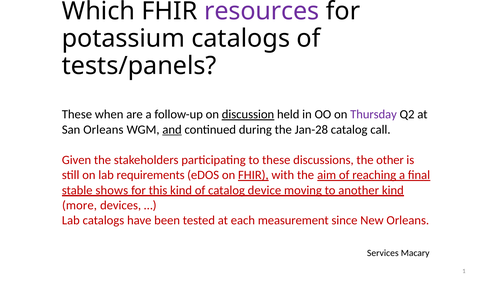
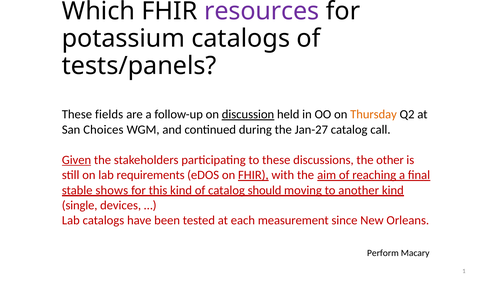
when: when -> fields
Thursday colour: purple -> orange
San Orleans: Orleans -> Choices
and underline: present -> none
Jan-28: Jan-28 -> Jan-27
Given underline: none -> present
device: device -> should
more: more -> single
Services: Services -> Perform
